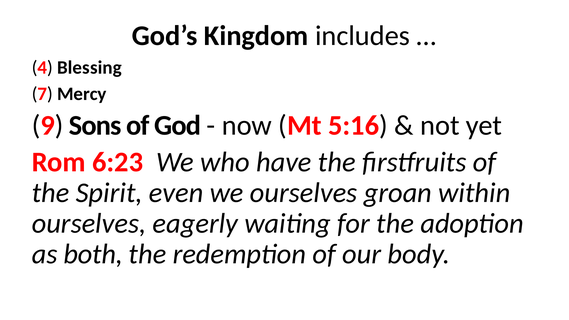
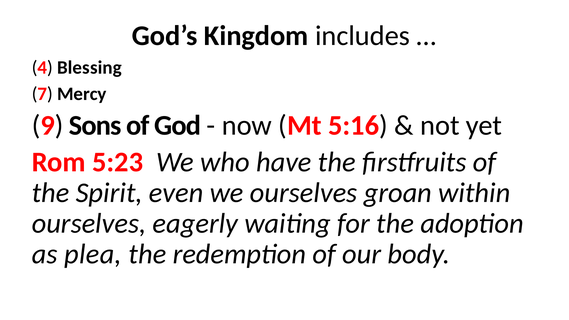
6:23: 6:23 -> 5:23
both: both -> plea
